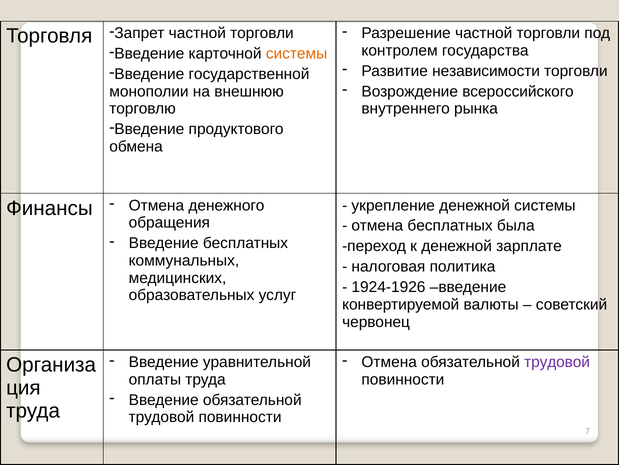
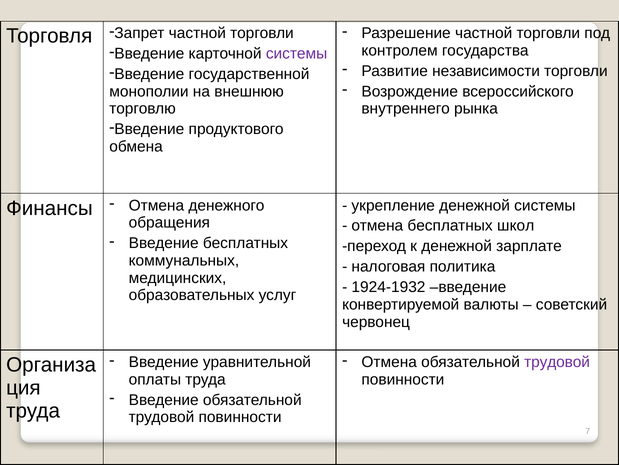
системы at (297, 54) colour: orange -> purple
была: была -> школ
1924-1926: 1924-1926 -> 1924-1932
